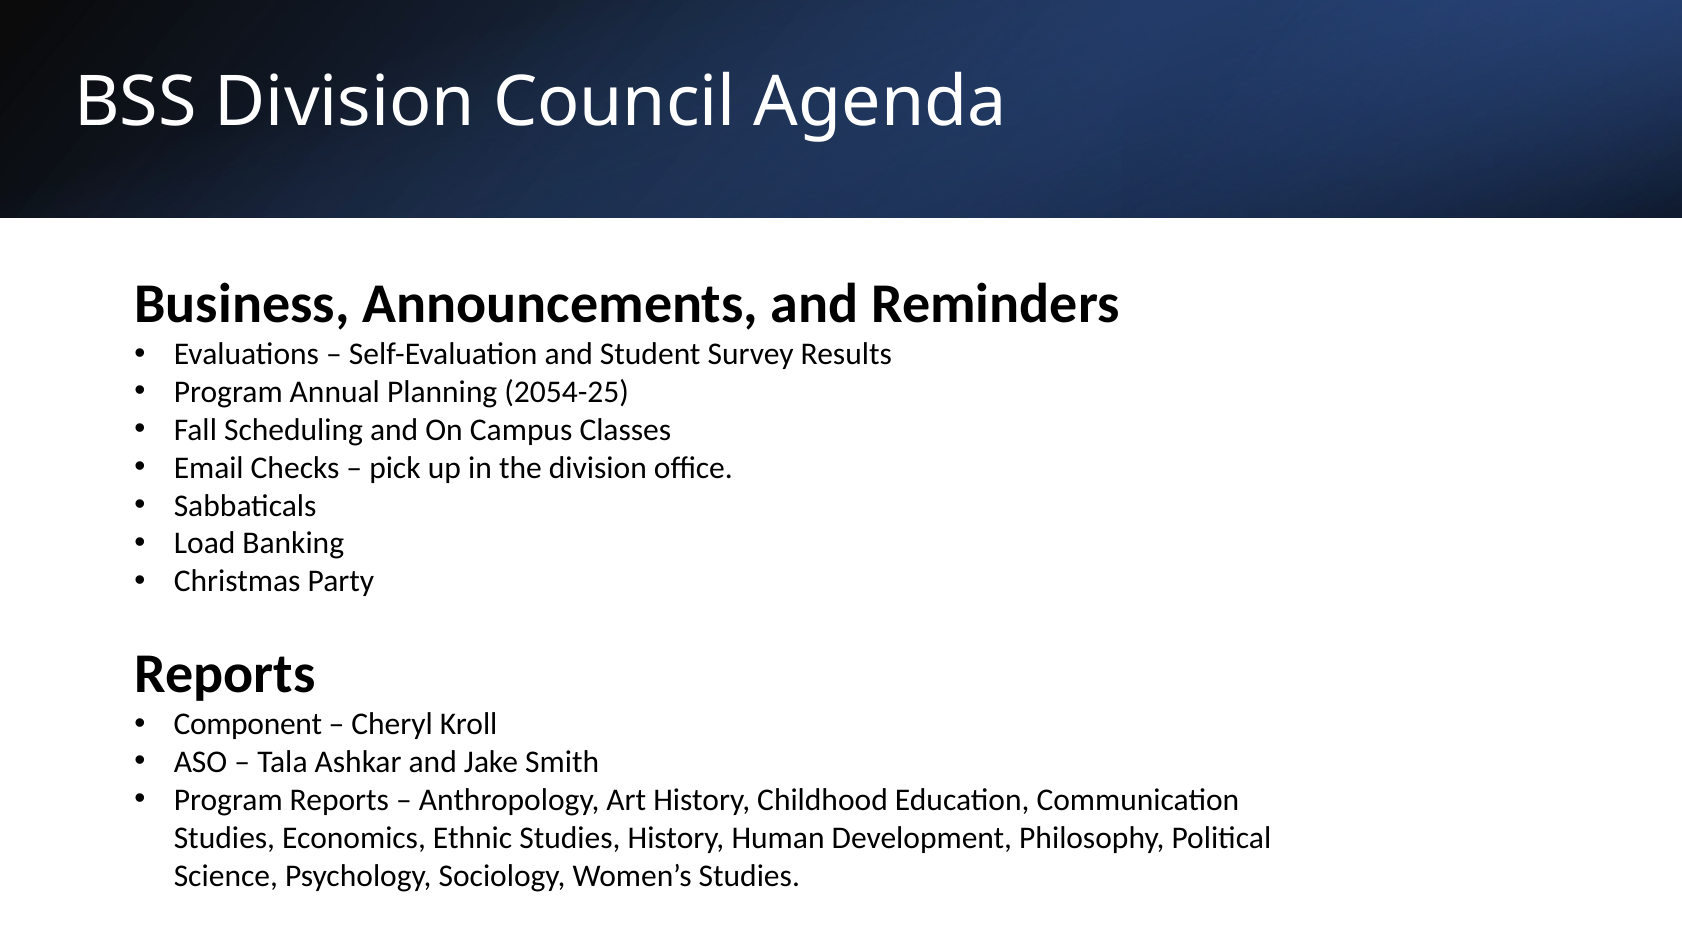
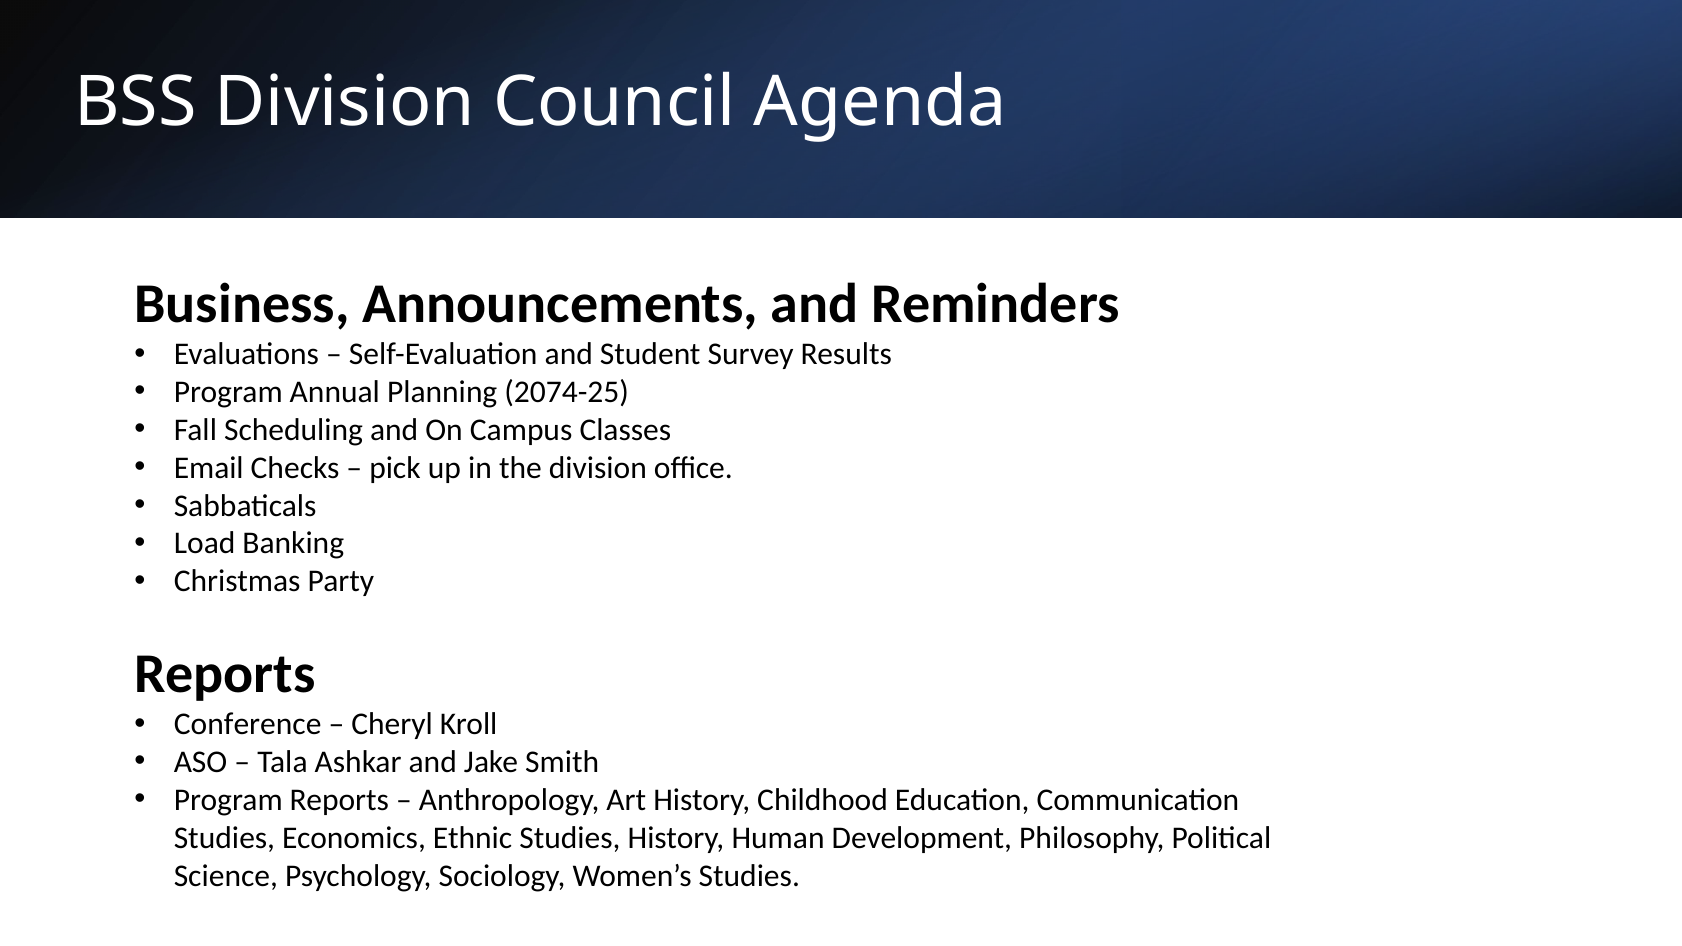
2054-25: 2054-25 -> 2074-25
Component: Component -> Conference
